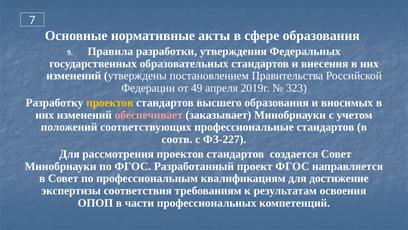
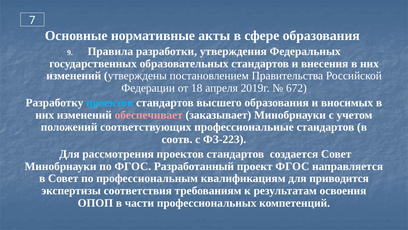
49: 49 -> 18
323: 323 -> 672
проектов at (110, 102) colour: yellow -> light blue
ФЗ-227: ФЗ-227 -> ФЗ-223
достижение: достижение -> приводится
